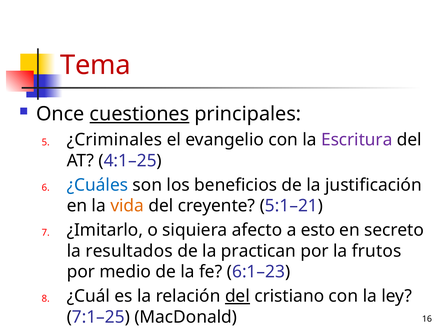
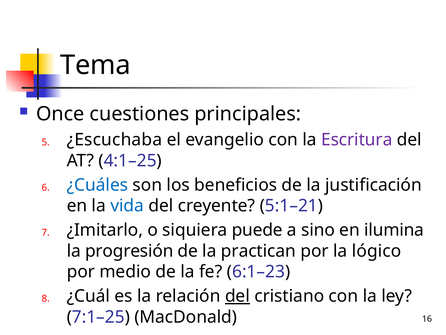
Tema colour: red -> black
cuestiones underline: present -> none
¿Criminales: ¿Criminales -> ¿Escuchaba
vida colour: orange -> blue
afecto: afecto -> puede
esto: esto -> sino
secreto: secreto -> ilumina
resultados: resultados -> progresión
frutos: frutos -> lógico
